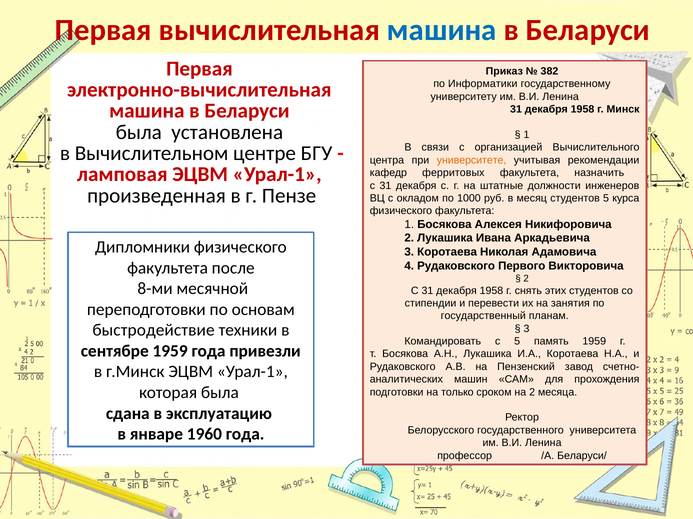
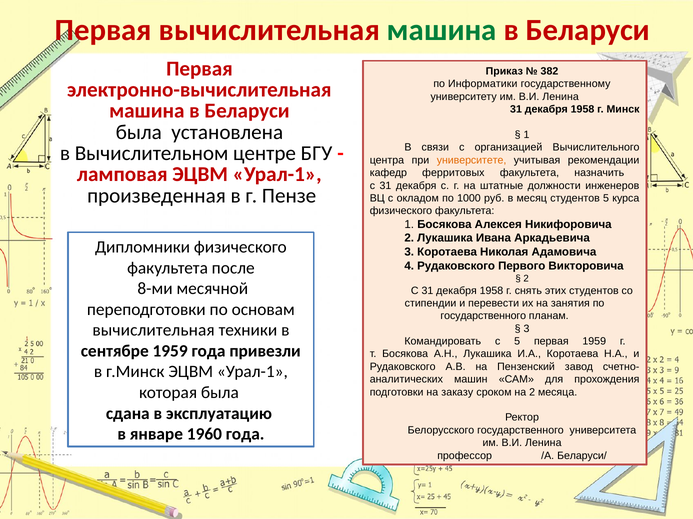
машина at (442, 30) colour: blue -> green
государственный at (483, 316): государственный -> государственного
быстродействие at (154, 331): быстродействие -> вычислительная
5 память: память -> первая
только: только -> заказу
